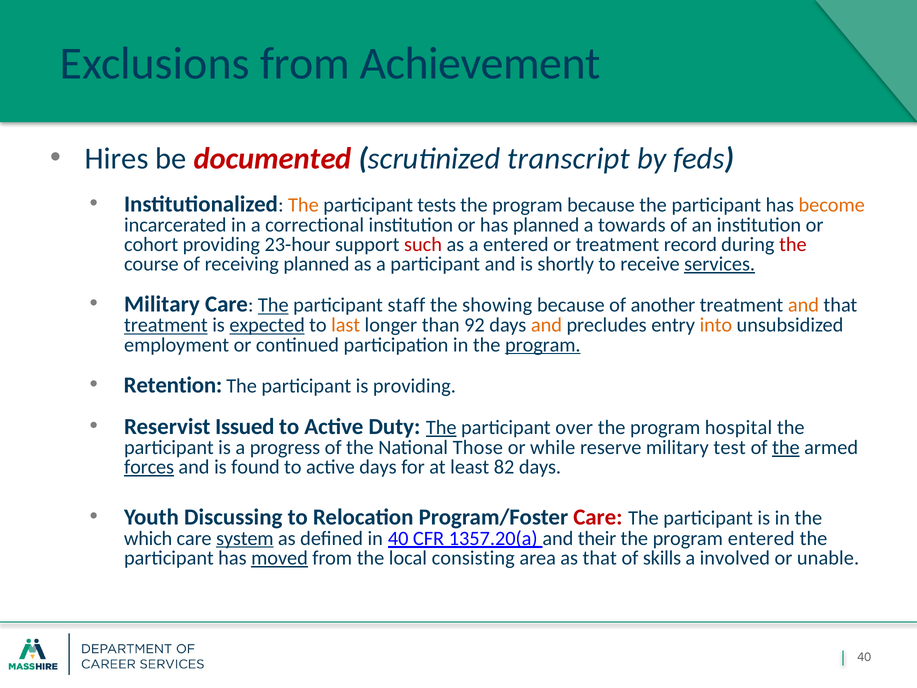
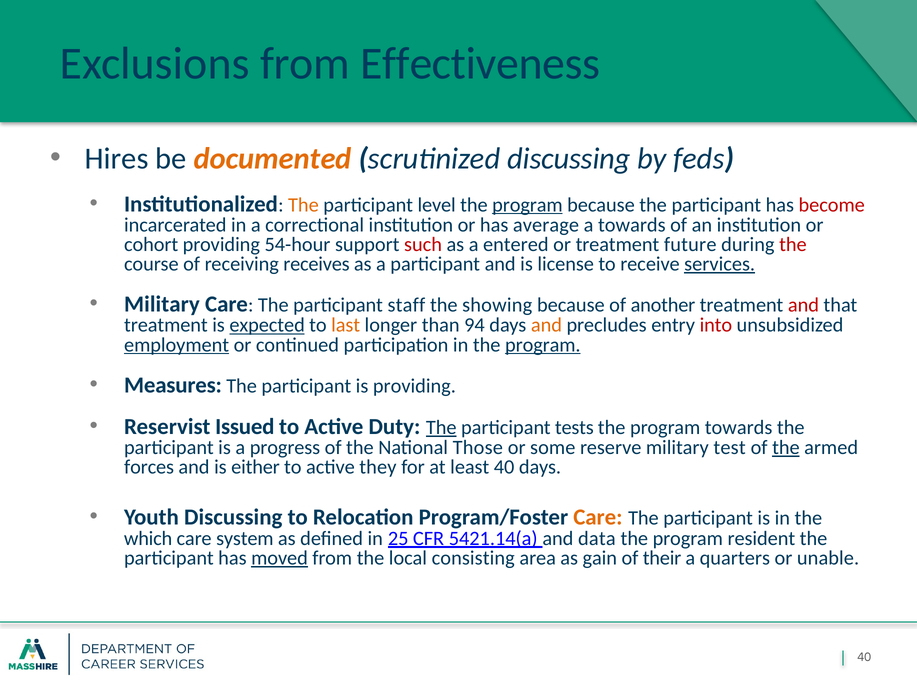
Achievement: Achievement -> Effectiveness
documented colour: red -> orange
scrutinized transcript: transcript -> discussing
tests: tests -> level
program at (527, 205) underline: none -> present
become colour: orange -> red
has planned: planned -> average
23-hour: 23-hour -> 54-hour
record: record -> future
receiving planned: planned -> receives
shortly: shortly -> license
The at (273, 305) underline: present -> none
and at (804, 305) colour: orange -> red
treatment at (166, 325) underline: present -> none
92: 92 -> 94
into colour: orange -> red
employment underline: none -> present
Retention: Retention -> Measures
over: over -> tests
program hospital: hospital -> towards
while: while -> some
forces underline: present -> none
found: found -> either
active days: days -> they
least 82: 82 -> 40
Care at (598, 517) colour: red -> orange
system underline: present -> none
in 40: 40 -> 25
1357.20(a: 1357.20(a -> 5421.14(a
their: their -> data
program entered: entered -> resident
as that: that -> gain
skills: skills -> their
involved: involved -> quarters
